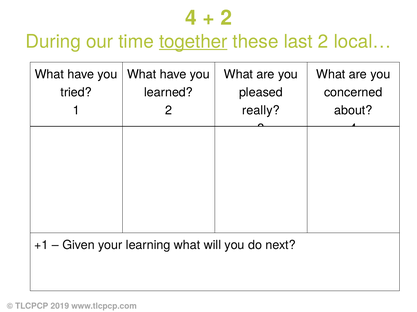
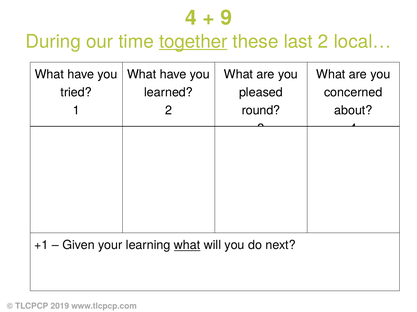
2 at (226, 18): 2 -> 9
really: really -> round
what at (187, 245) underline: none -> present
